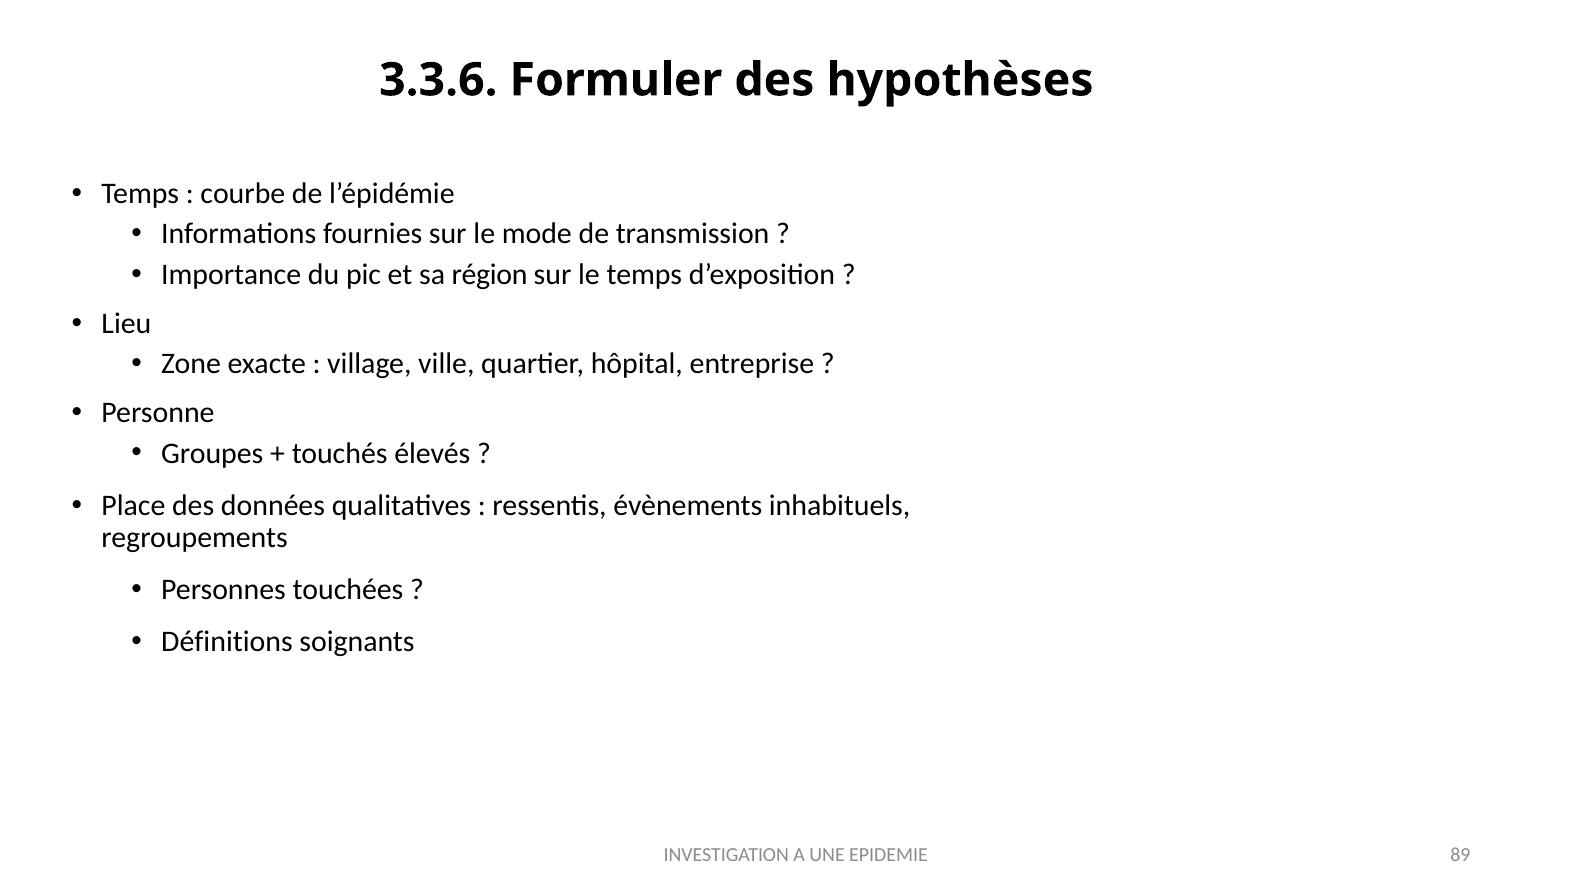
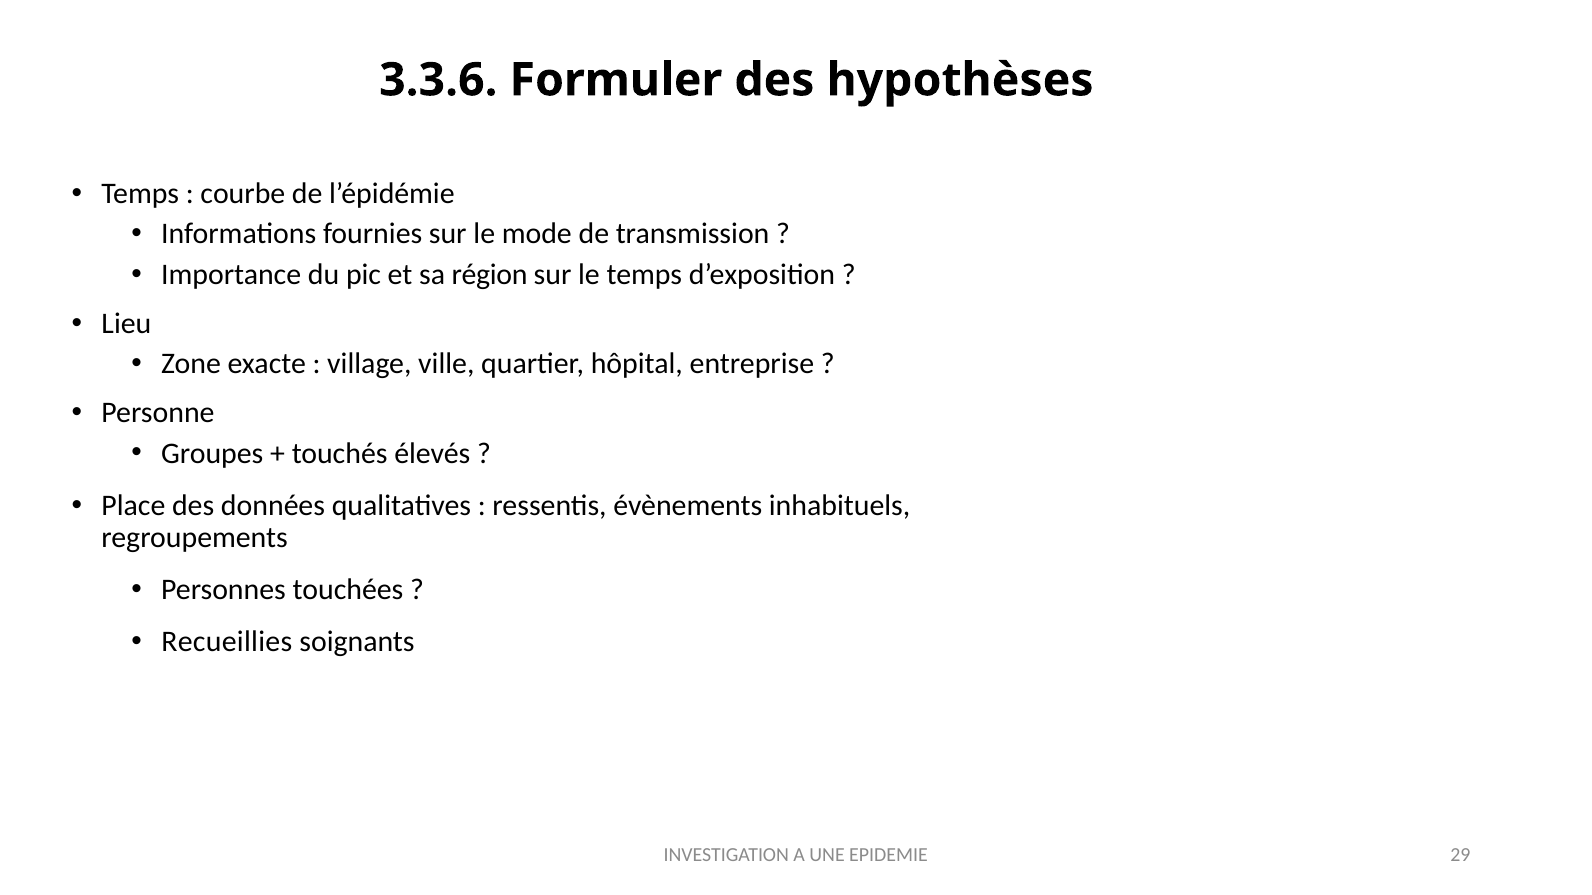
Définitions: Définitions -> Recueillies
89: 89 -> 29
